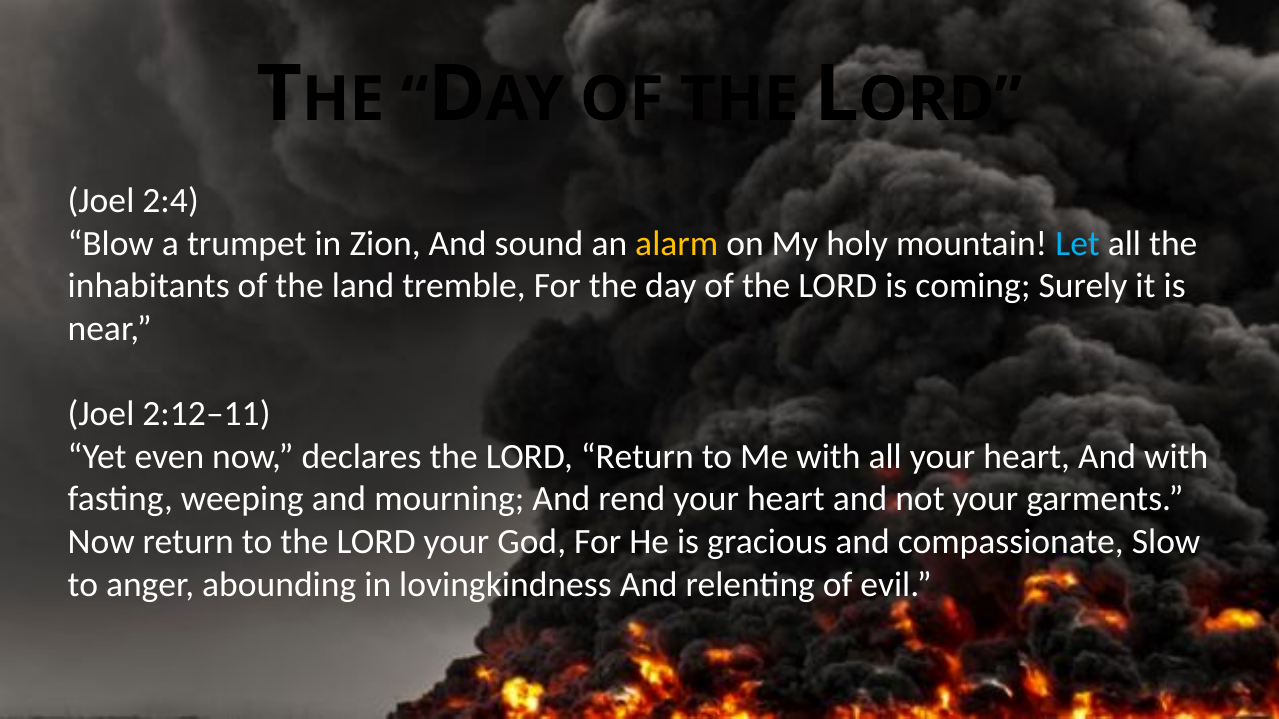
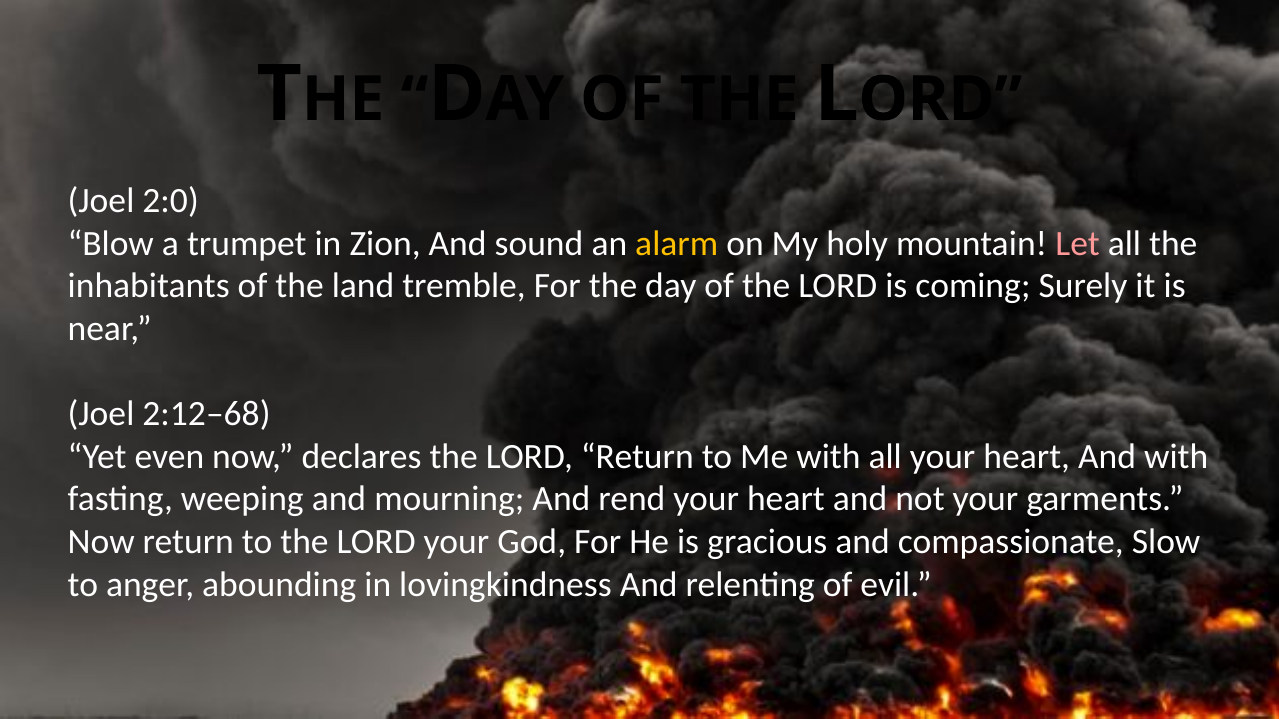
2:4: 2:4 -> 2:0
Let colour: light blue -> pink
2:12–11: 2:12–11 -> 2:12–68
